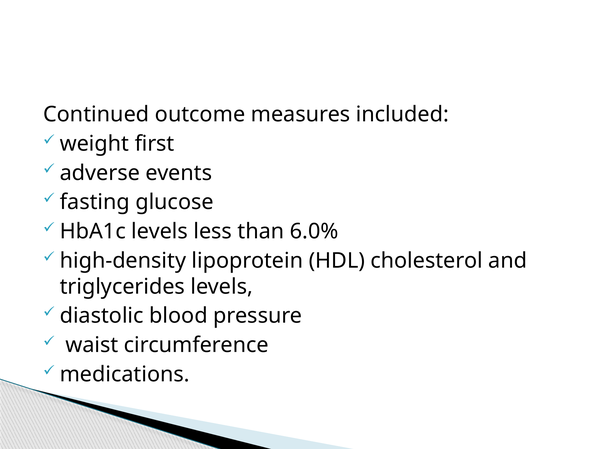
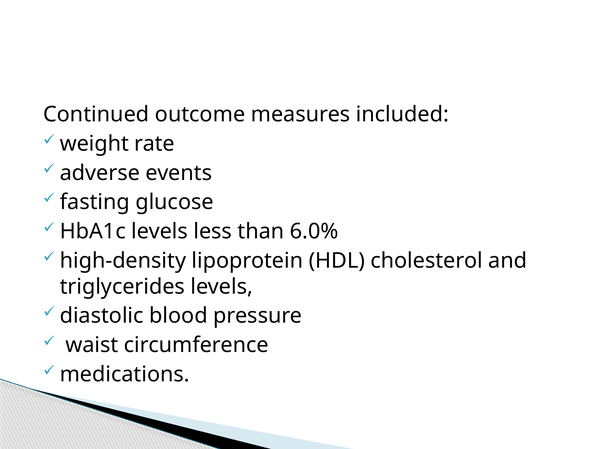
first: first -> rate
